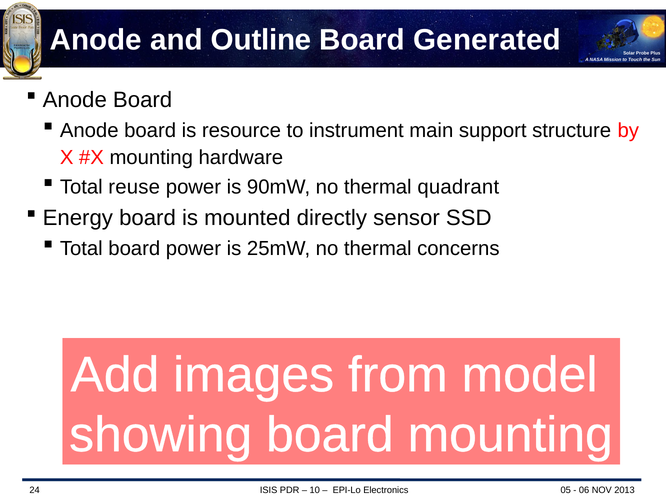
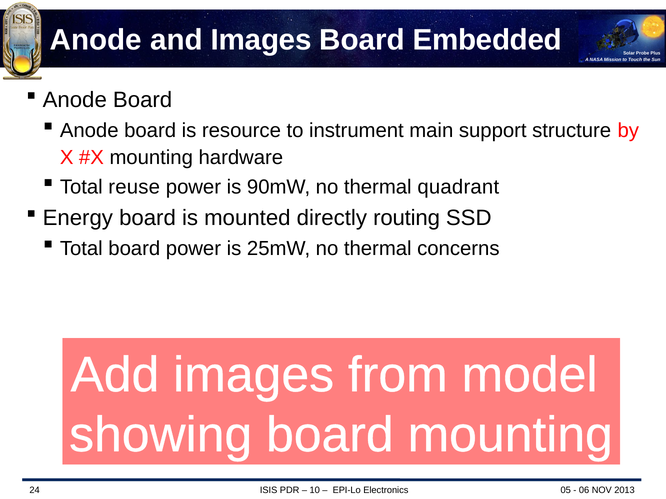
and Outline: Outline -> Images
Generated: Generated -> Embedded
sensor: sensor -> routing
